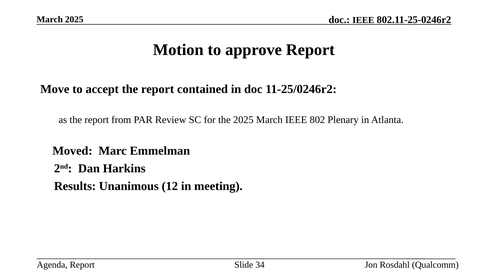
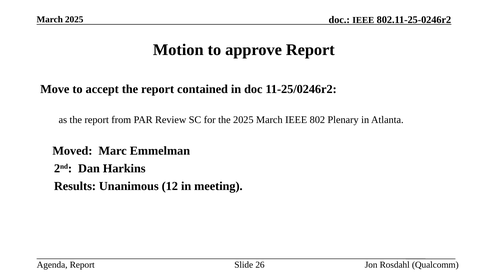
34: 34 -> 26
